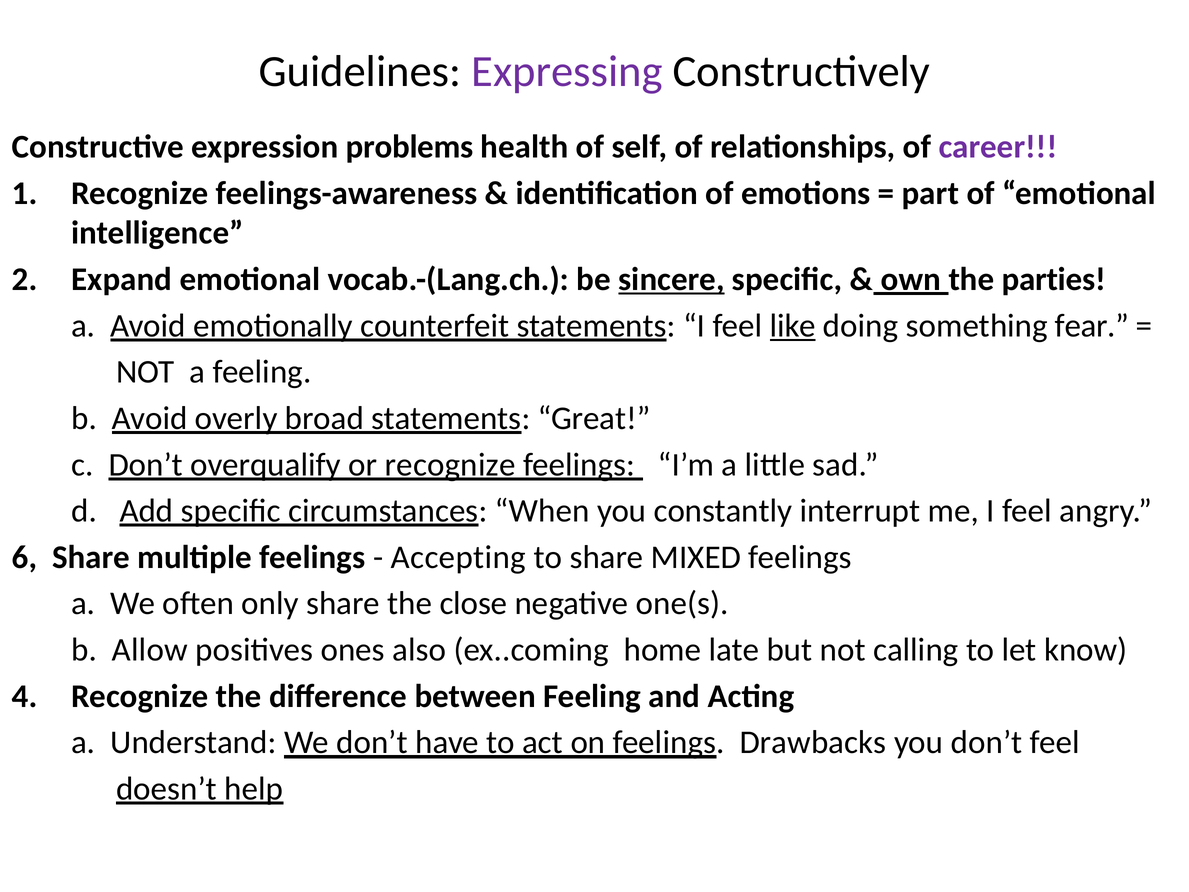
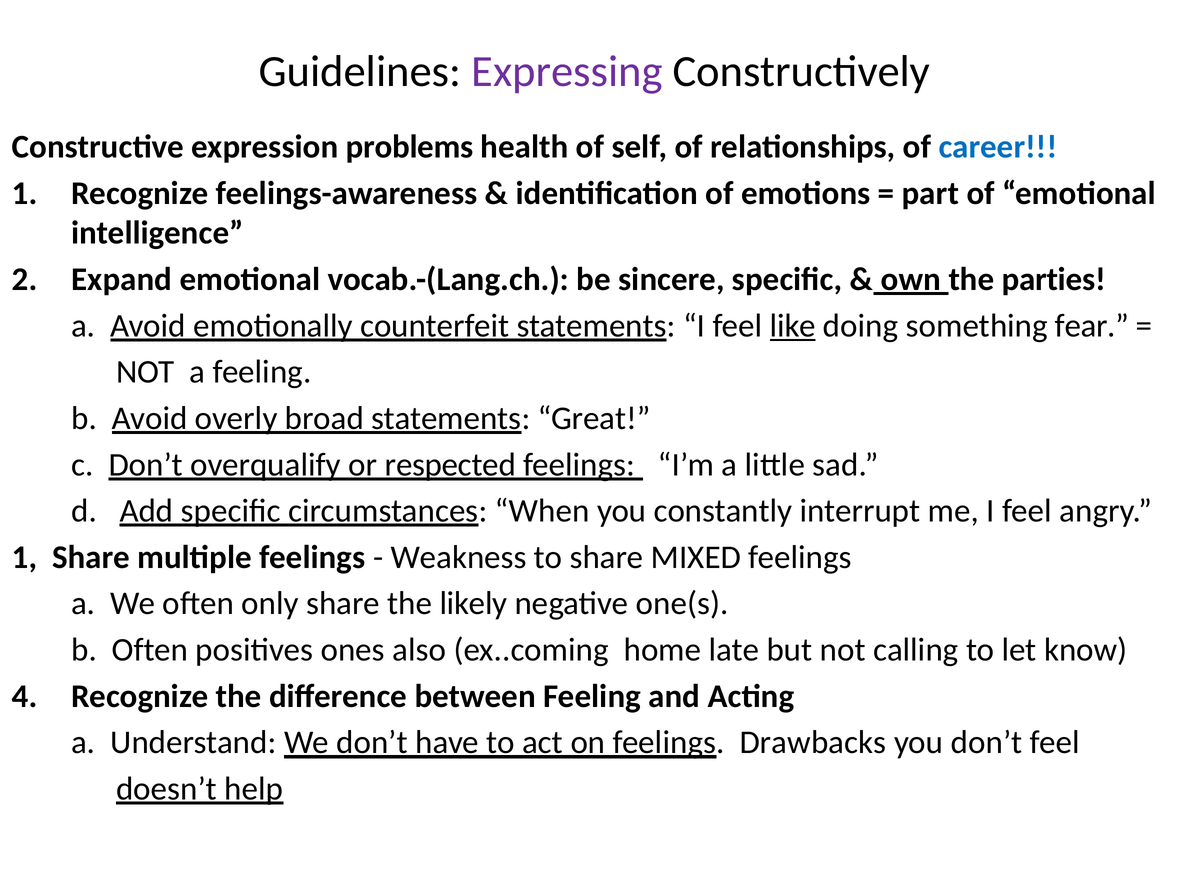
career colour: purple -> blue
sincere underline: present -> none
or recognize: recognize -> respected
6 at (24, 557): 6 -> 1
Accepting: Accepting -> Weakness
close: close -> likely
b Allow: Allow -> Often
